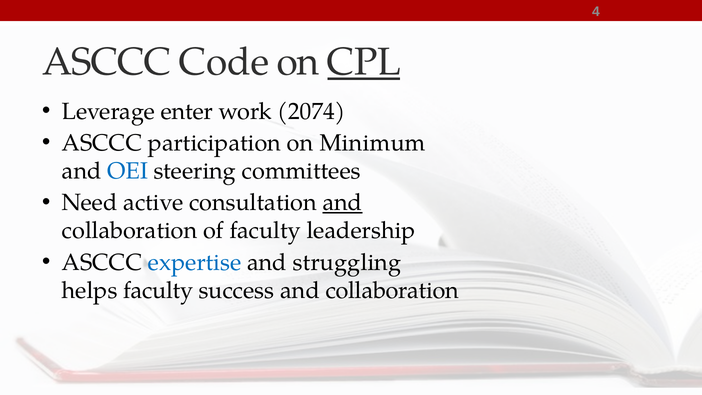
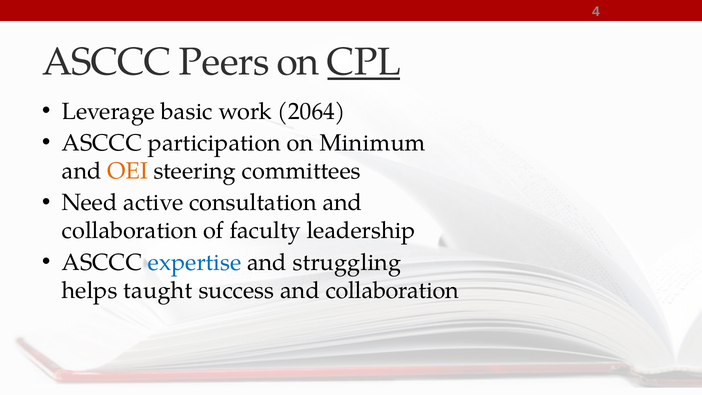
Code: Code -> Peers
enter: enter -> basic
2074: 2074 -> 2064
OEI colour: blue -> orange
and at (342, 203) underline: present -> none
helps faculty: faculty -> taught
